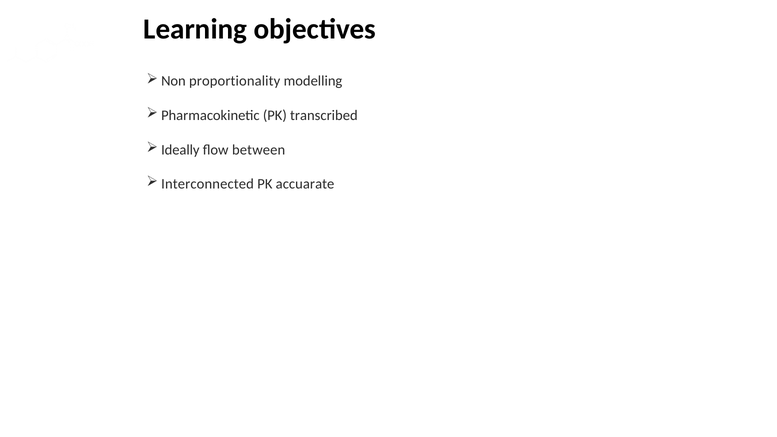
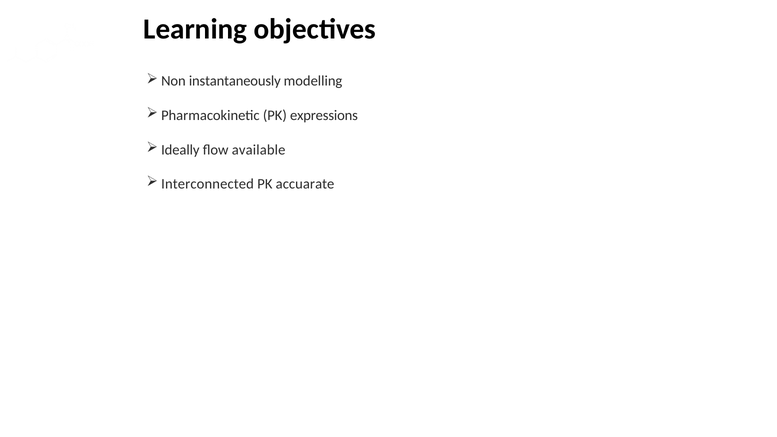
proportionality: proportionality -> instantaneously
transcribed: transcribed -> expressions
between: between -> available
